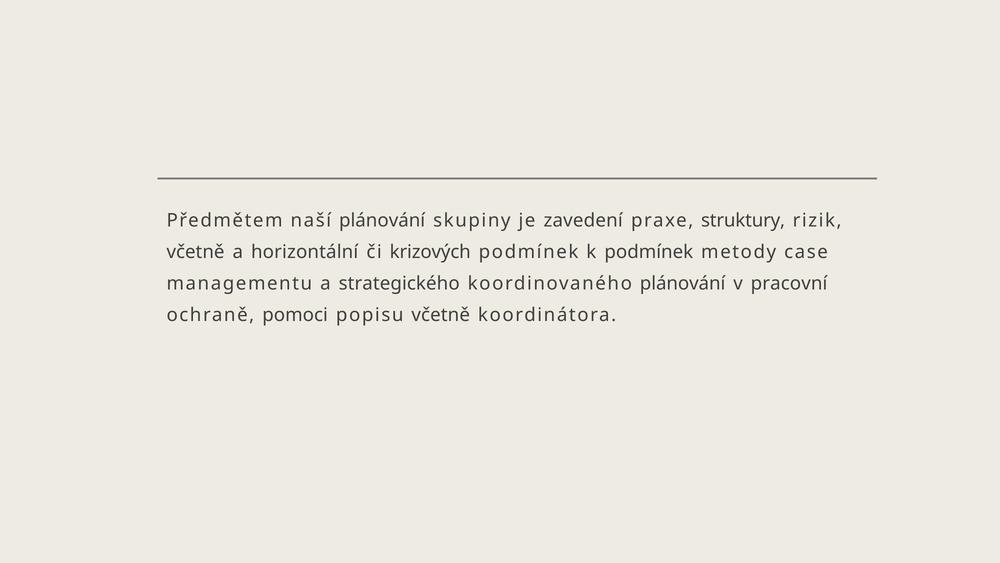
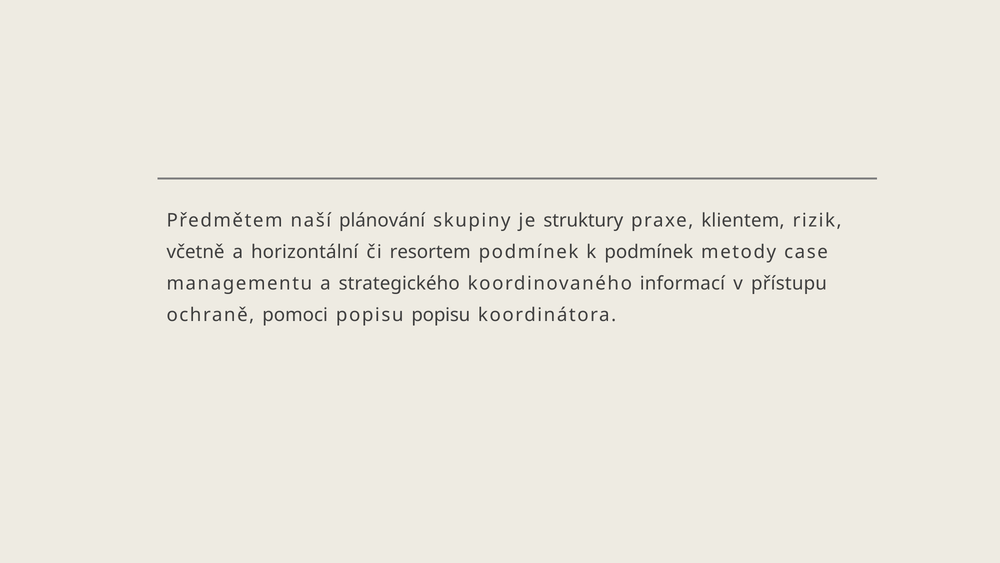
zavedení: zavedení -> struktury
struktury: struktury -> klientem
krizových: krizových -> resortem
koordinovaného plánování: plánování -> informací
pracovní: pracovní -> přístupu
popisu včetně: včetně -> popisu
